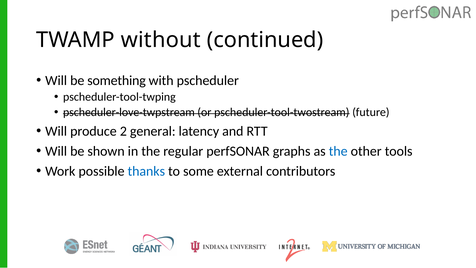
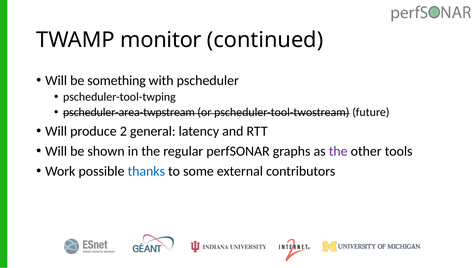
without: without -> monitor
pscheduler-love-twpstream: pscheduler-love-twpstream -> pscheduler-area-twpstream
the at (338, 151) colour: blue -> purple
